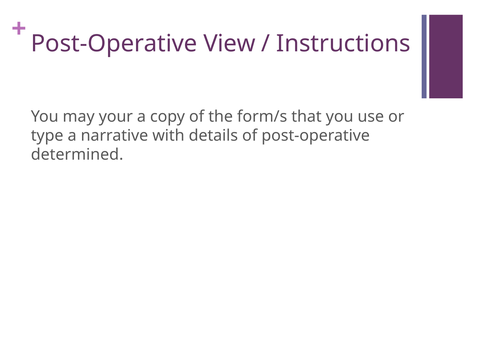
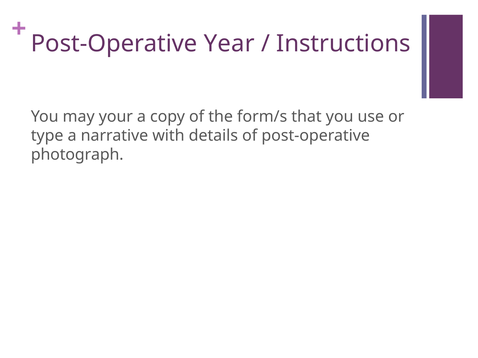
View: View -> Year
determined: determined -> photograph
